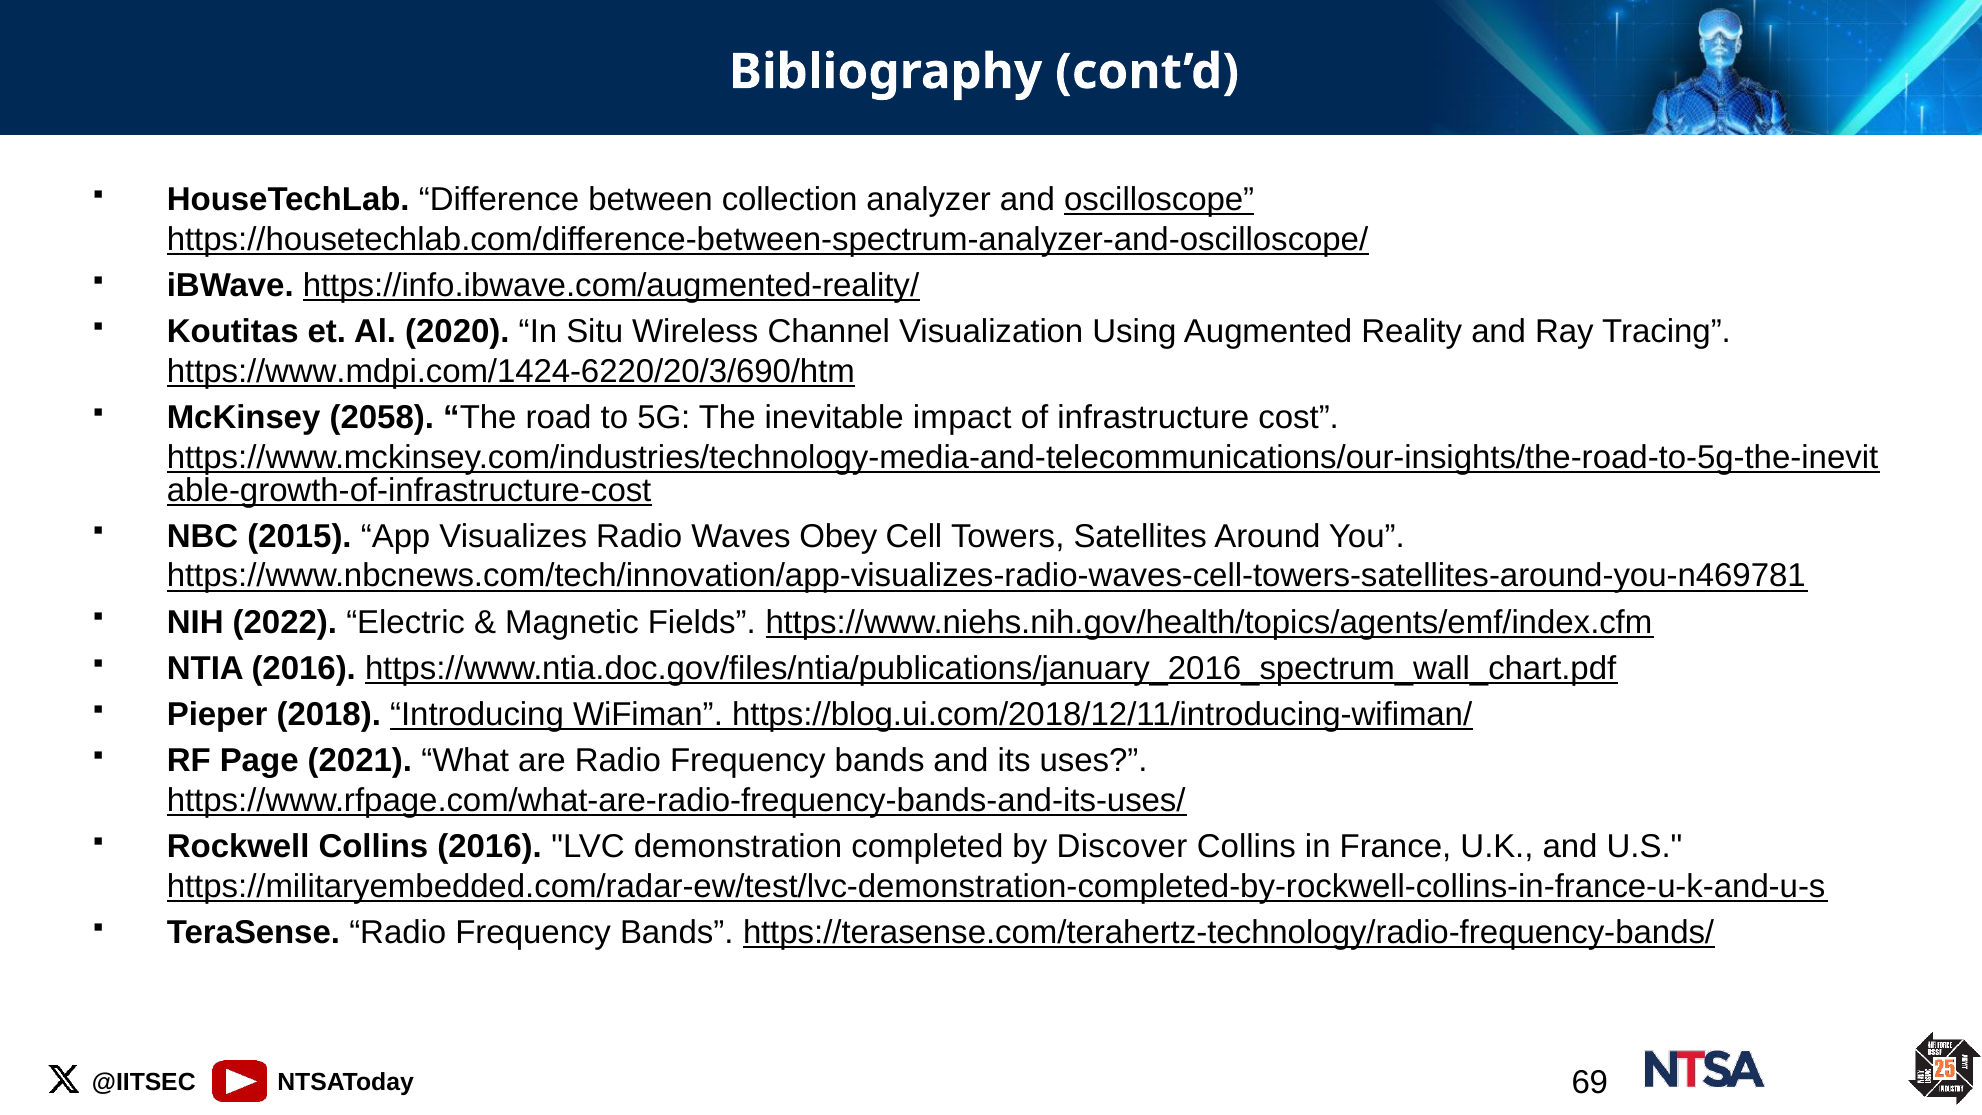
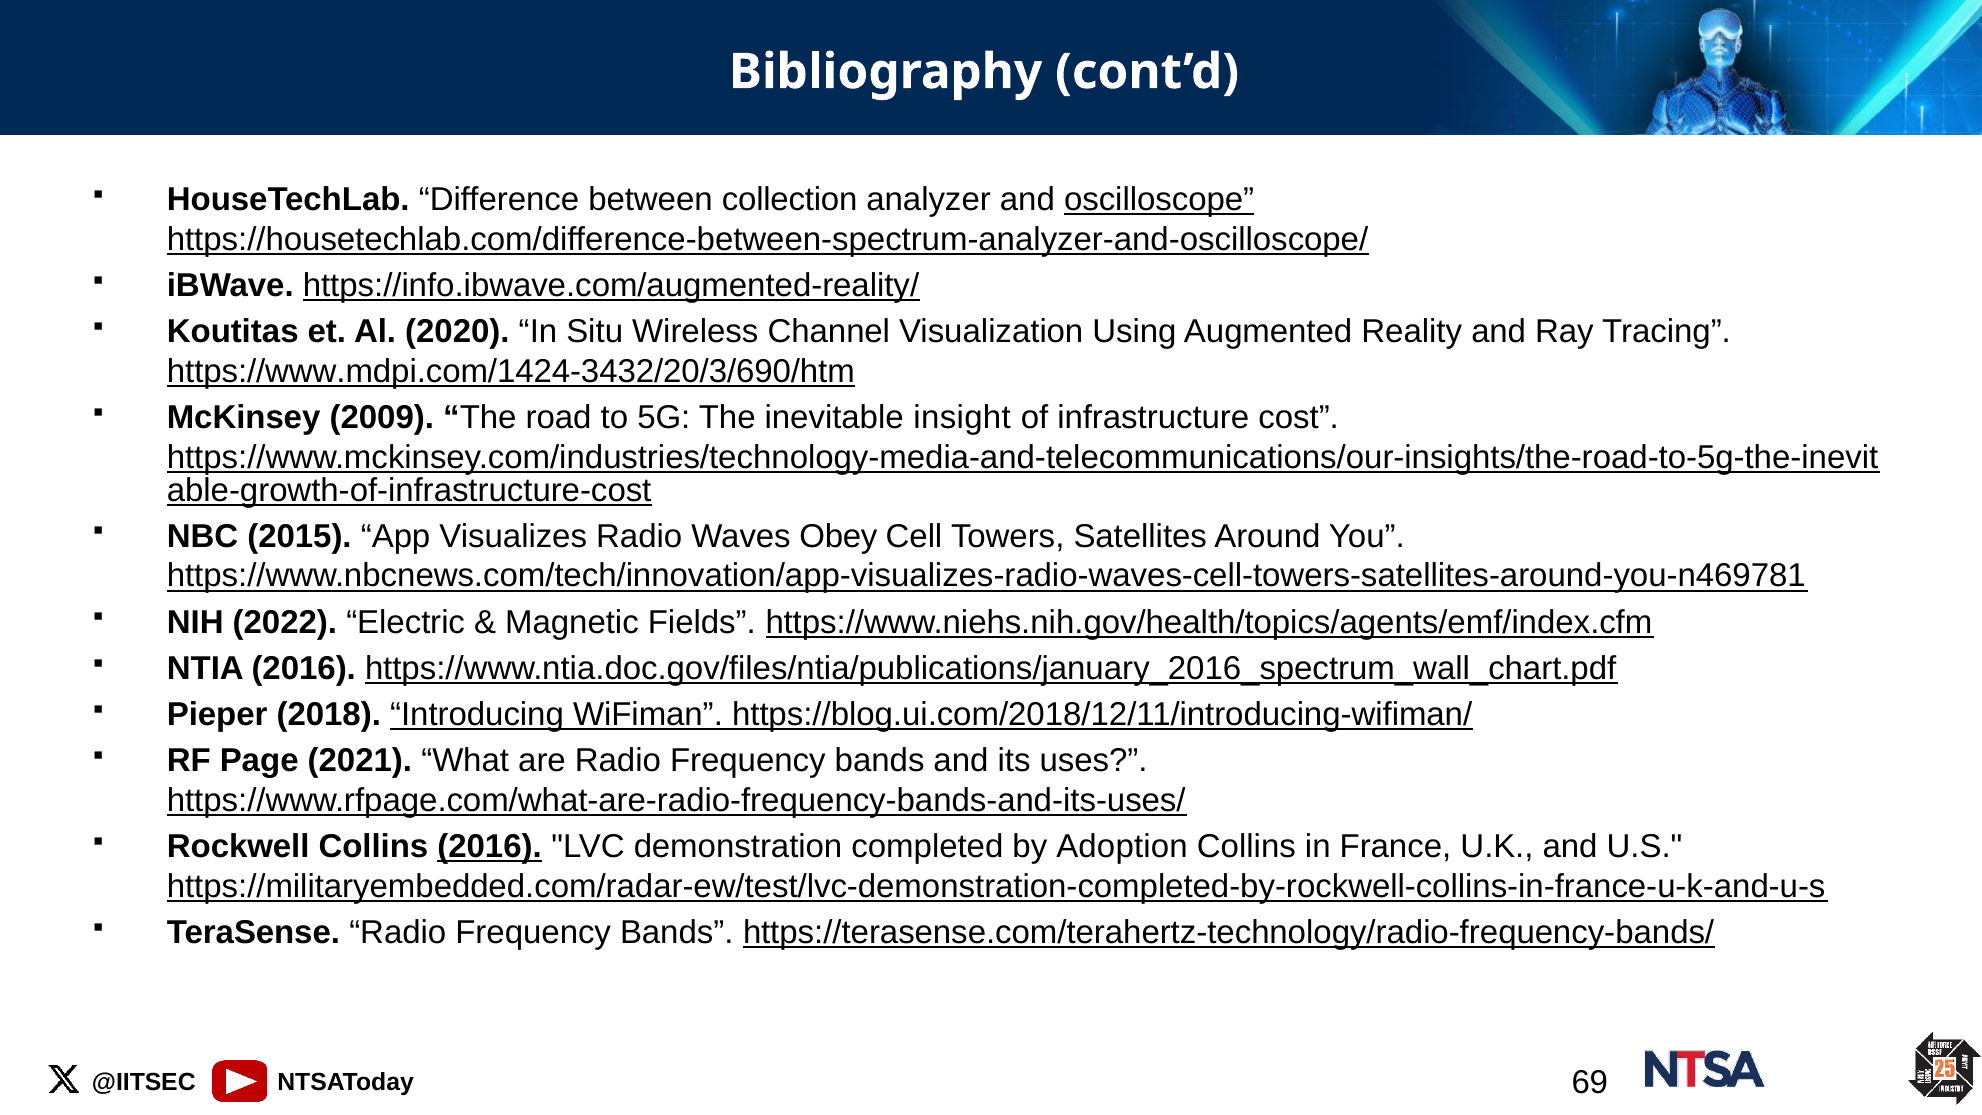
https://www.mdpi.com/1424-6220/20/3/690/htm: https://www.mdpi.com/1424-6220/20/3/690/htm -> https://www.mdpi.com/1424-3432/20/3/690/htm
2058: 2058 -> 2009
impact: impact -> insight
2016 at (490, 847) underline: none -> present
Discover: Discover -> Adoption
